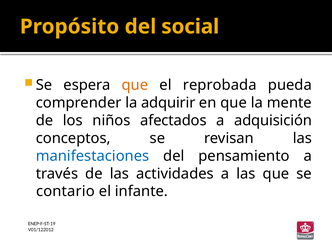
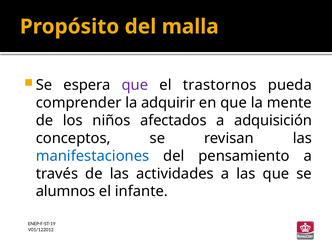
social: social -> malla
que at (135, 85) colour: orange -> purple
reprobada: reprobada -> trastornos
contario: contario -> alumnos
